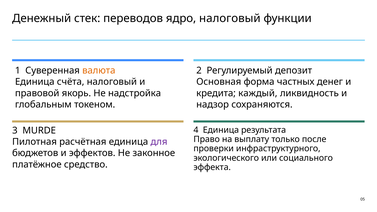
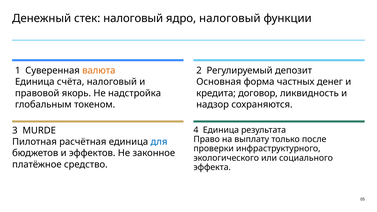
стек переводов: переводов -> налоговый
каждый: каждый -> договор
для colour: purple -> blue
